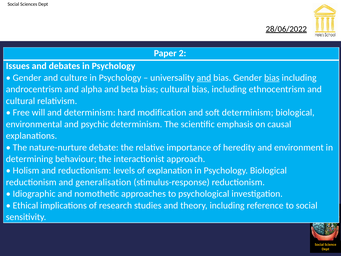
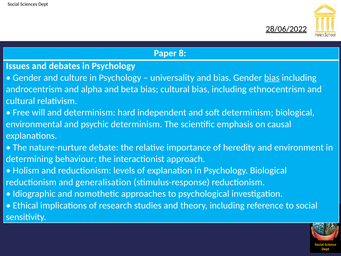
2: 2 -> 8
and at (204, 78) underline: present -> none
modification: modification -> independent
